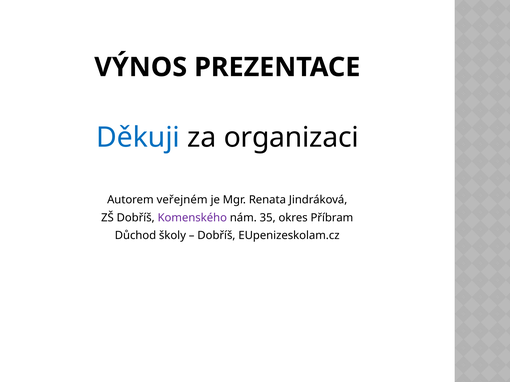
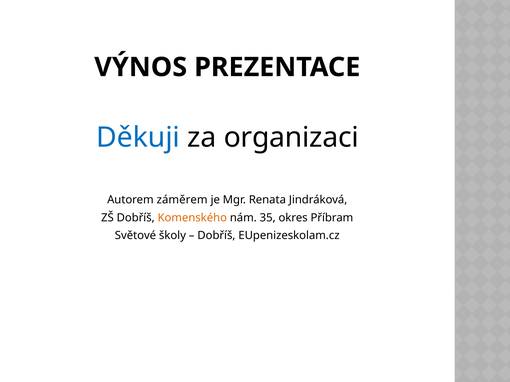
veřejném: veřejném -> záměrem
Komenského colour: purple -> orange
Důchod: Důchod -> Světové
